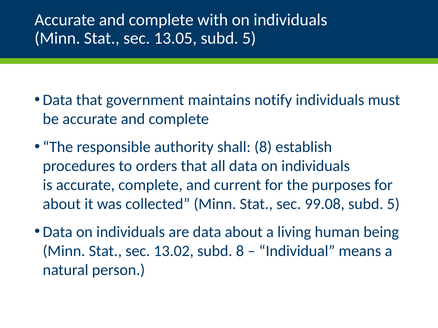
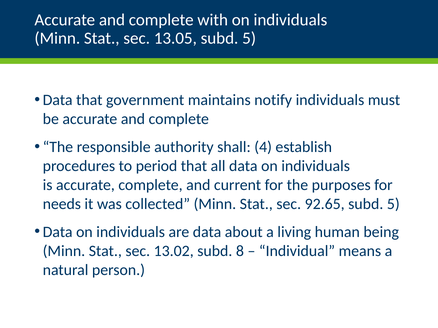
shall 8: 8 -> 4
orders: orders -> period
about at (62, 204): about -> needs
99.08: 99.08 -> 92.65
